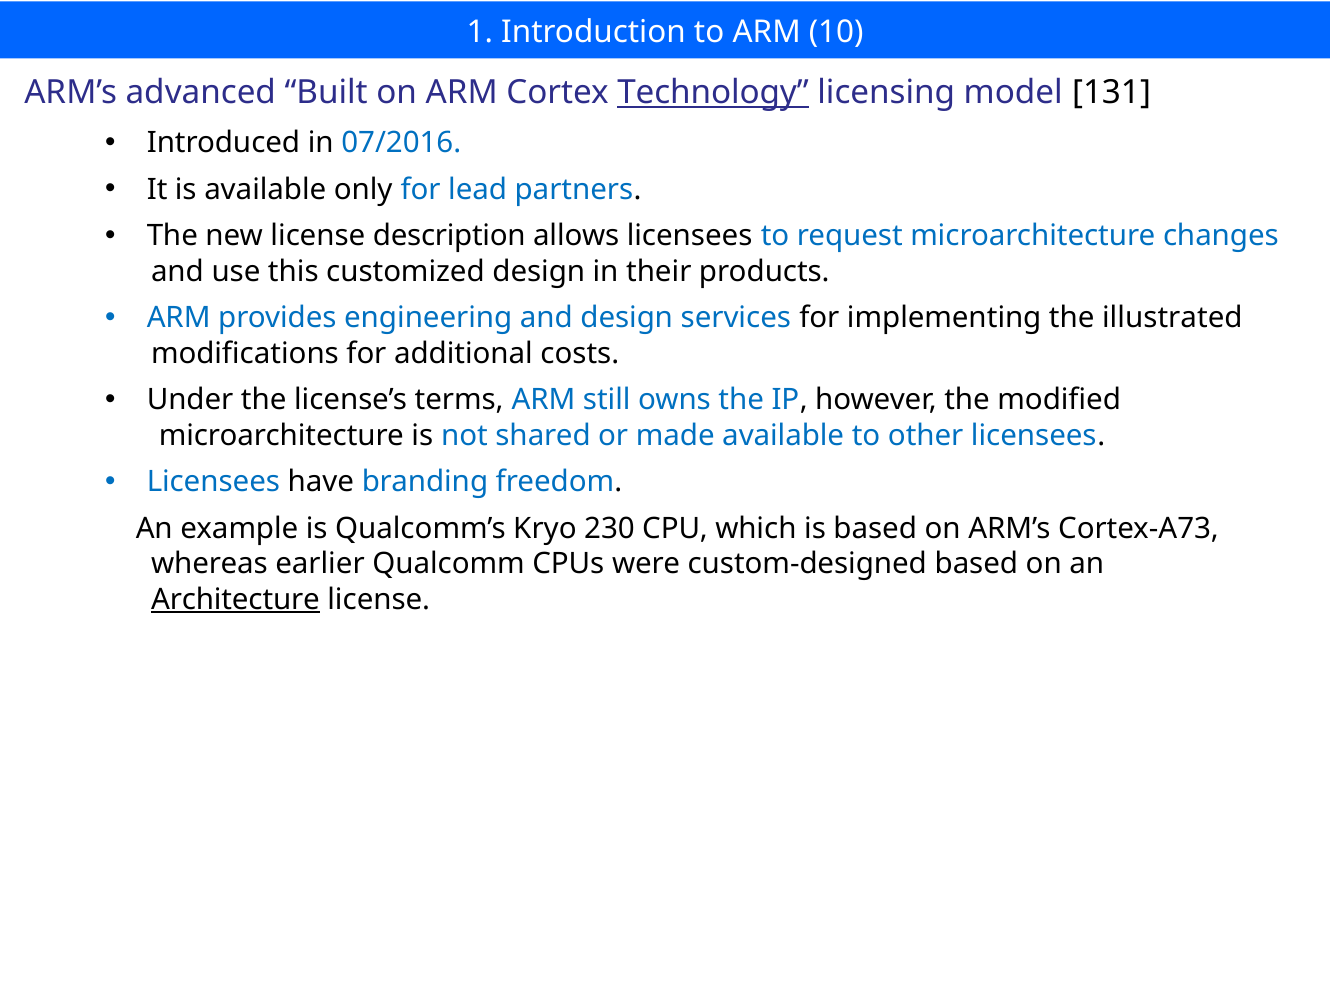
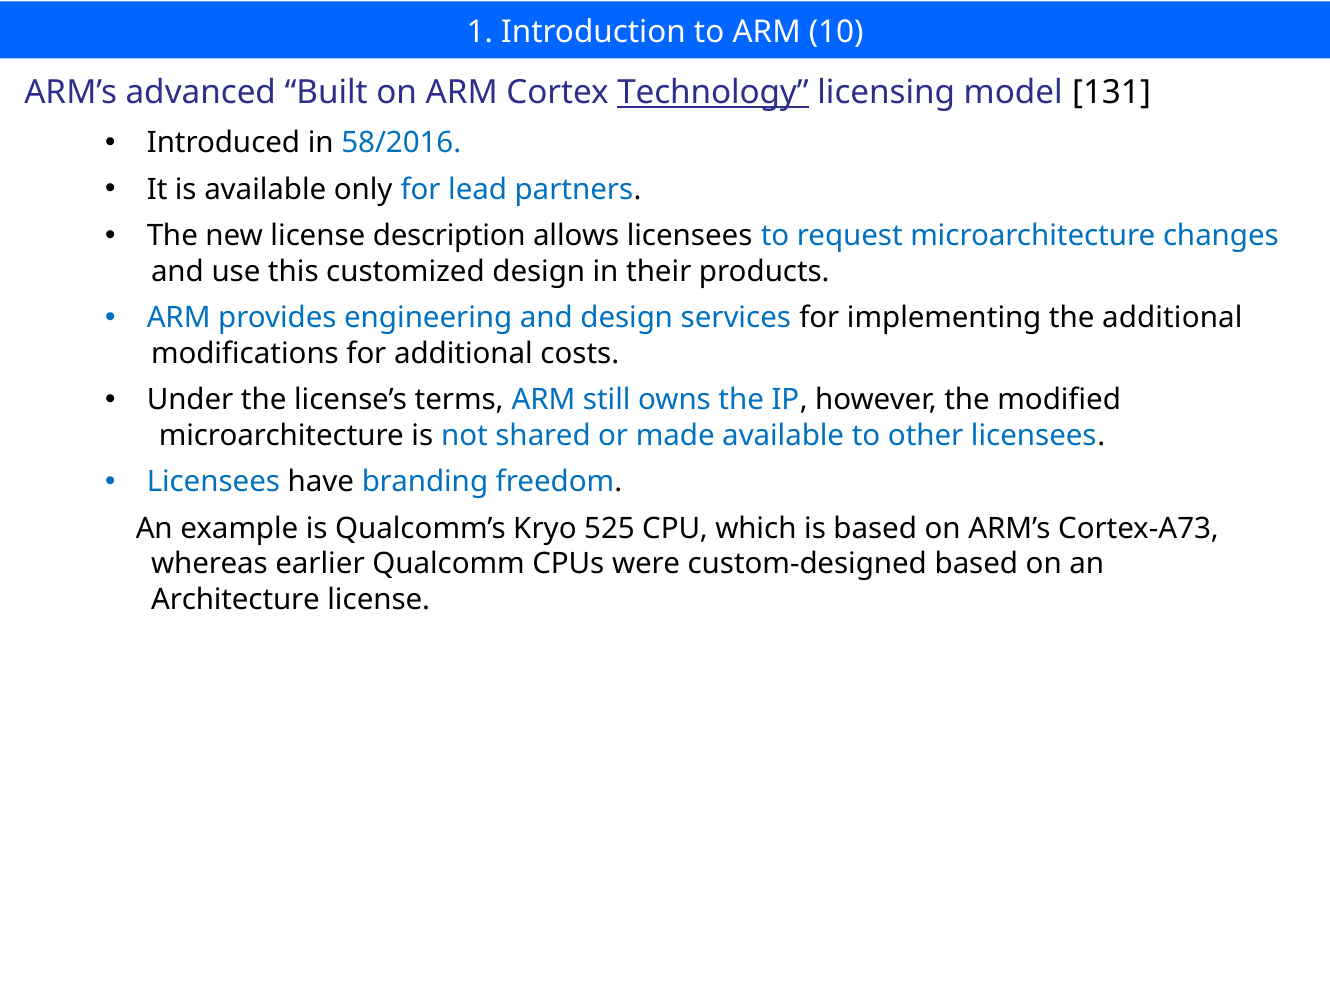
07/2016: 07/2016 -> 58/2016
the illustrated: illustrated -> additional
230: 230 -> 525
Architecture underline: present -> none
